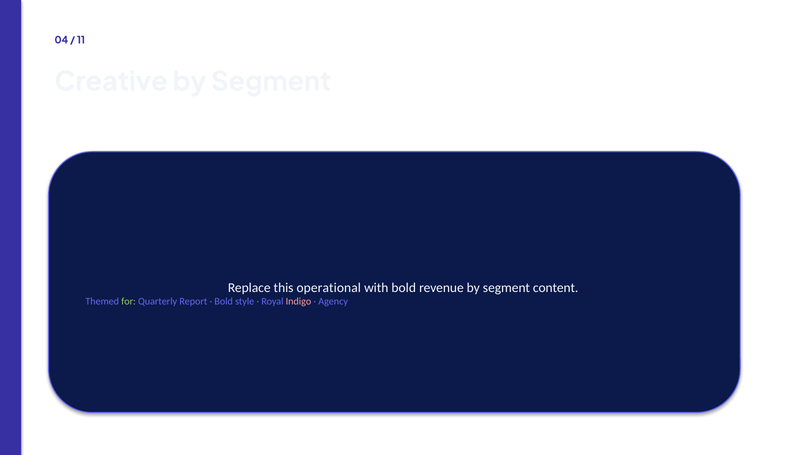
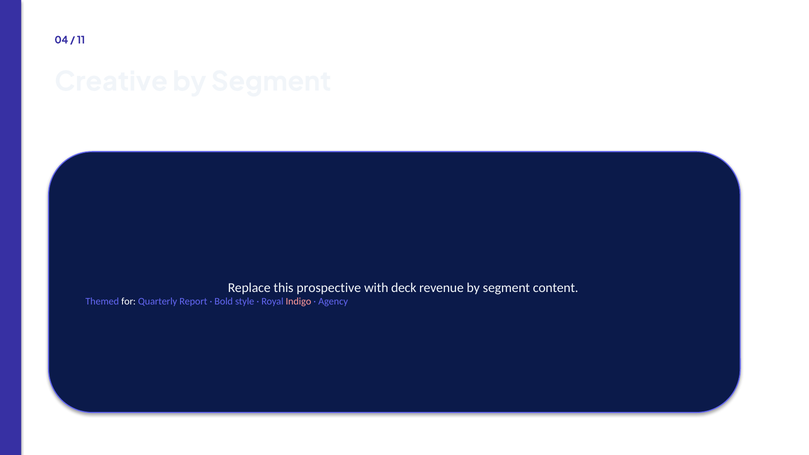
operational: operational -> prospective
with bold: bold -> deck
for colour: light green -> white
